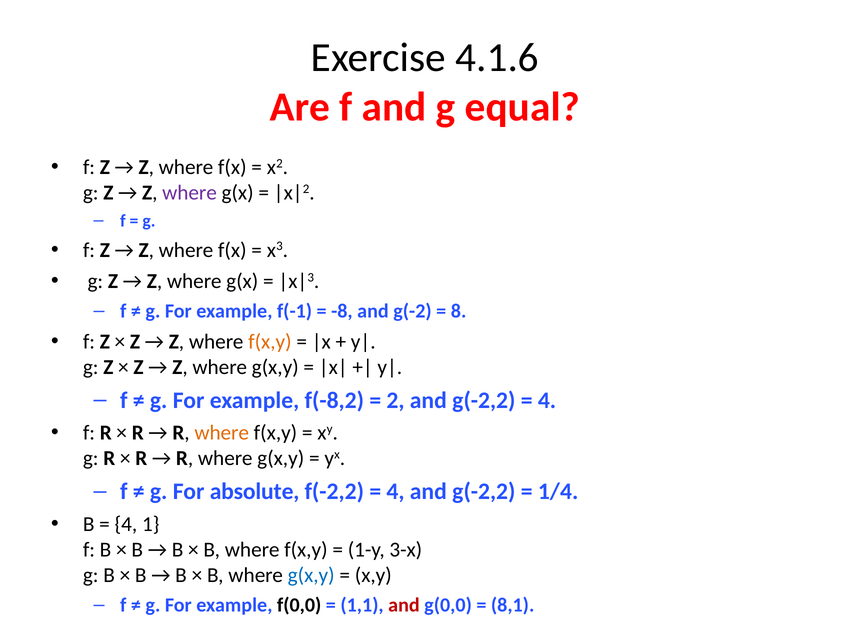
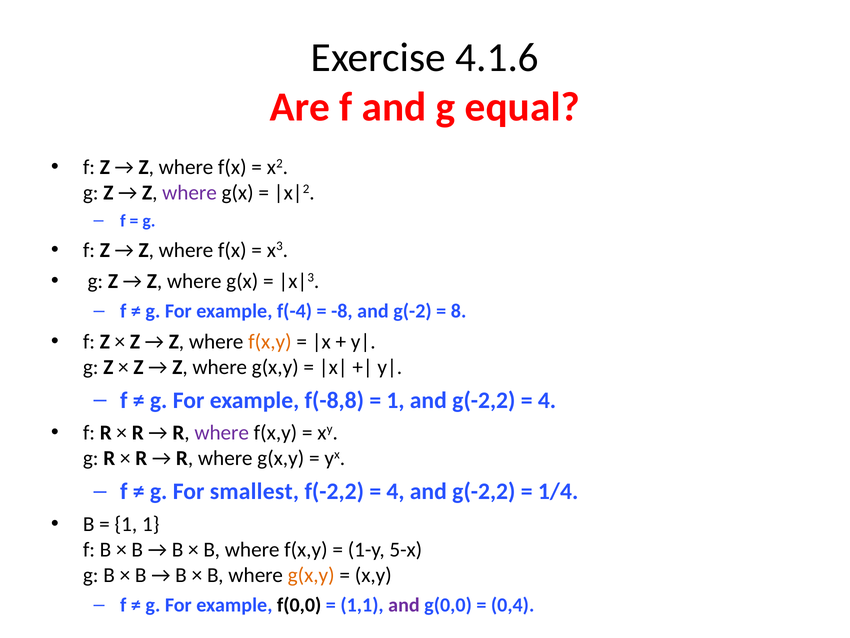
f(-1: f(-1 -> f(-4
f(-8,2: f(-8,2 -> f(-8,8
2 at (395, 400): 2 -> 1
where at (222, 433) colour: orange -> purple
absolute: absolute -> smallest
4 at (126, 524): 4 -> 1
3-x: 3-x -> 5-x
g(x,y at (311, 575) colour: blue -> orange
and at (404, 605) colour: red -> purple
8,1: 8,1 -> 0,4
